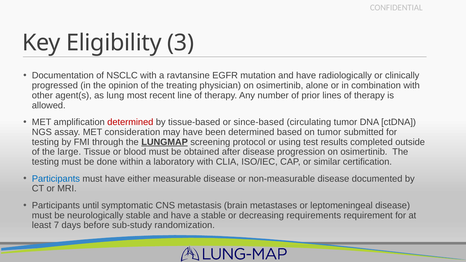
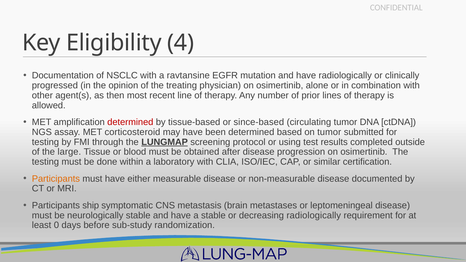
3: 3 -> 4
lung: lung -> then
consideration: consideration -> corticosteroid
Participants at (56, 179) colour: blue -> orange
until: until -> ship
decreasing requirements: requirements -> radiologically
7: 7 -> 0
